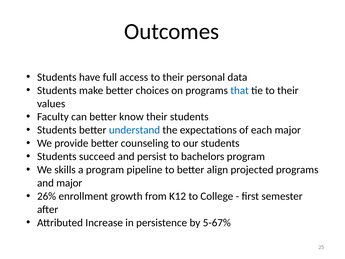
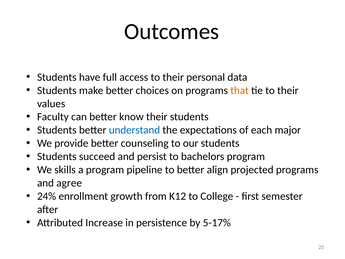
that colour: blue -> orange
and major: major -> agree
26%: 26% -> 24%
5-67%: 5-67% -> 5-17%
